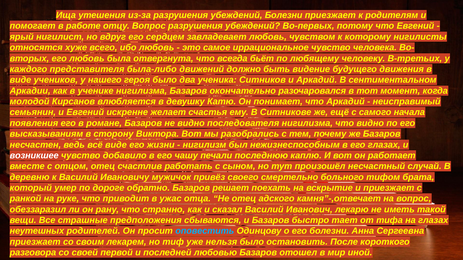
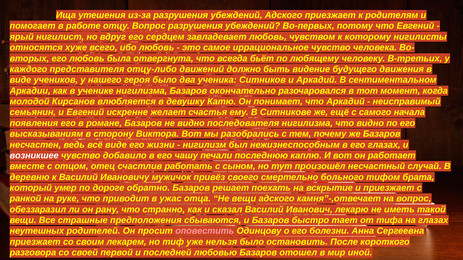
убеждений Болезни: Болезни -> Адского
была-либо: была-либо -> отцу-либо
Не отец: отец -> вещи
оповестить colour: light blue -> pink
